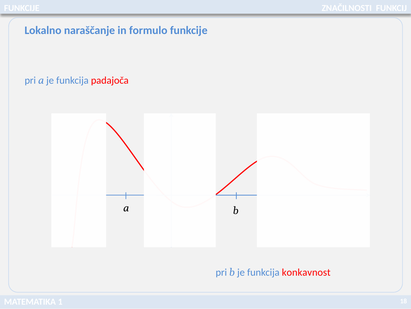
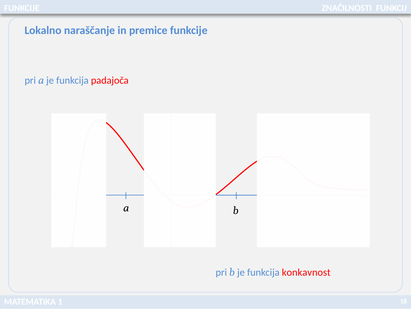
formulo: formulo -> premice
